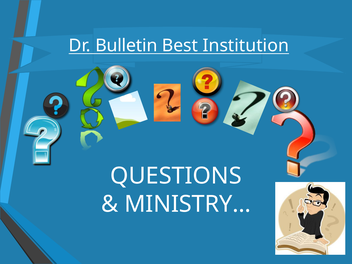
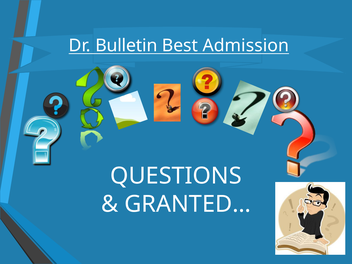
Institution: Institution -> Admission
MINISTRY…: MINISTRY… -> GRANTED…
